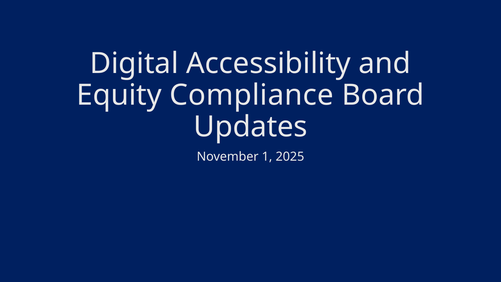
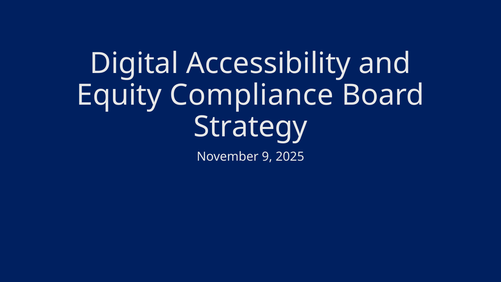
Updates: Updates -> Strategy
1: 1 -> 9
